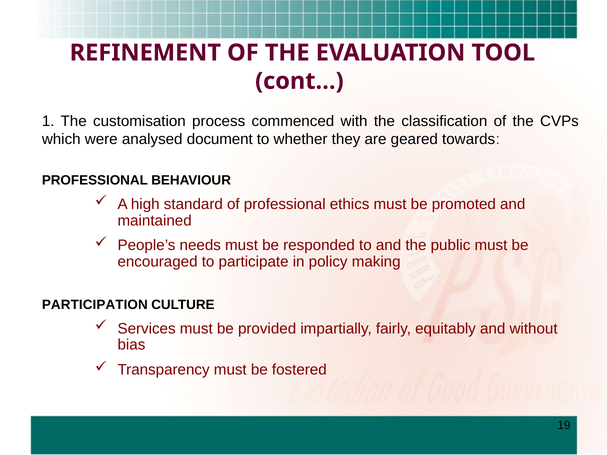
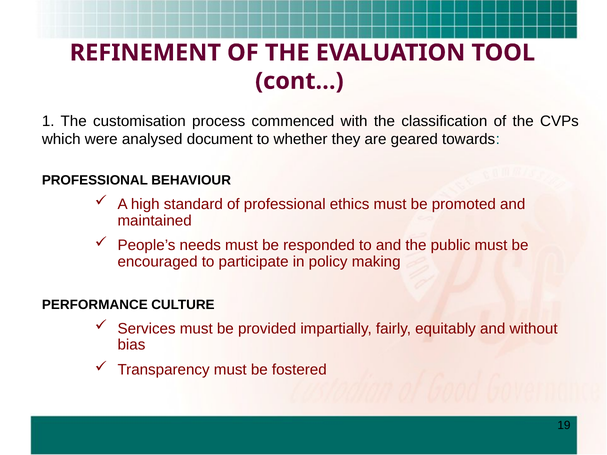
PARTICIPATION: PARTICIPATION -> PERFORMANCE
